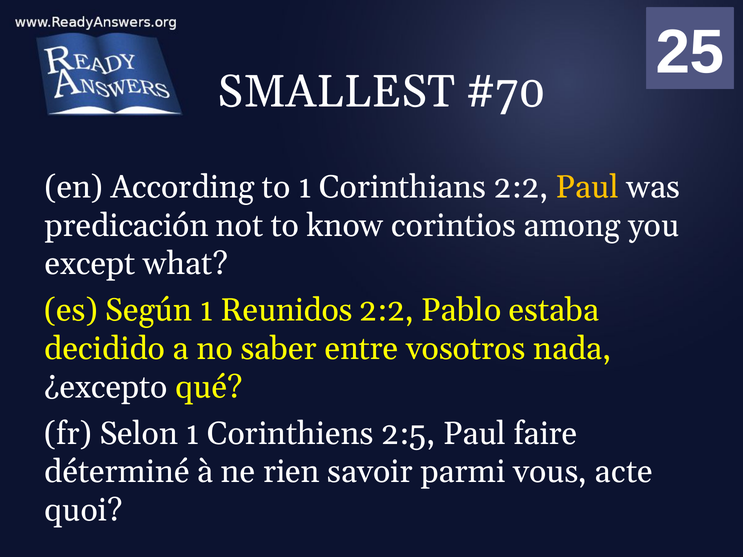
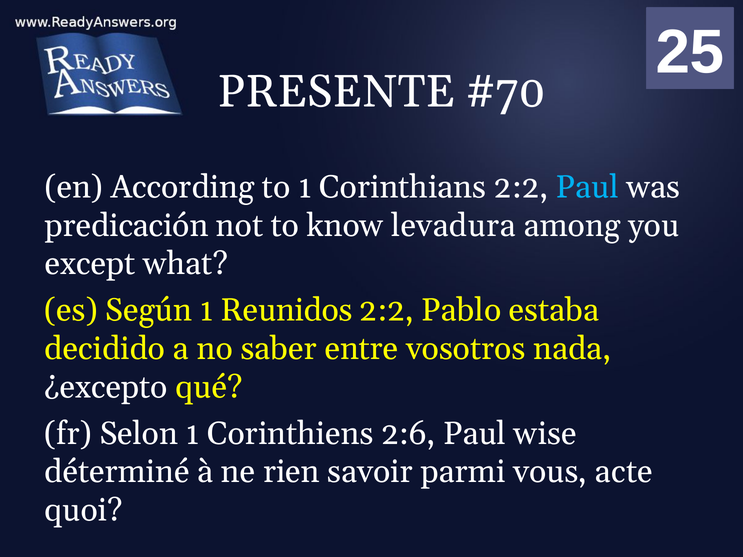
SMALLEST: SMALLEST -> PRESENTE
Paul at (587, 187) colour: yellow -> light blue
corintios: corintios -> levadura
2:5: 2:5 -> 2:6
faire: faire -> wise
